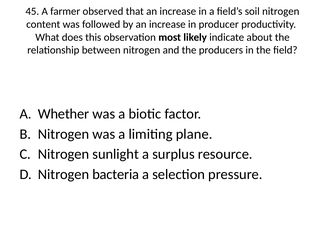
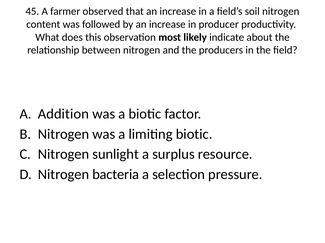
Whether: Whether -> Addition
limiting plane: plane -> biotic
